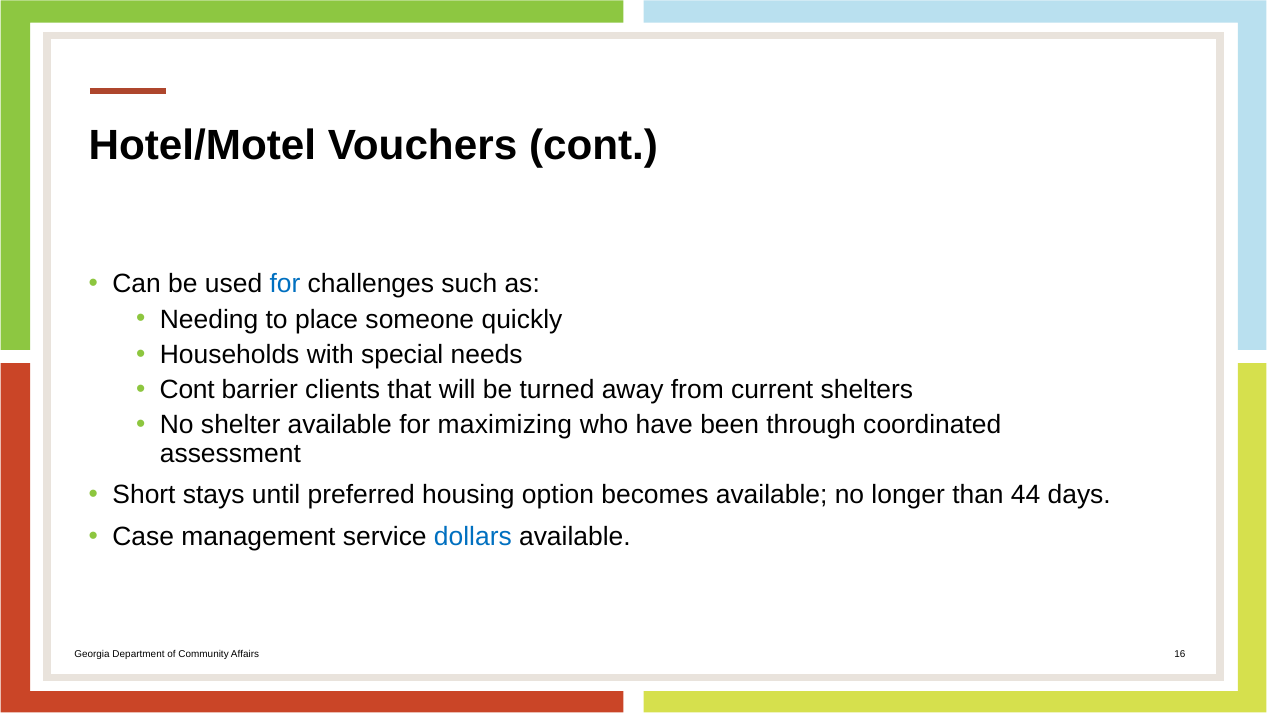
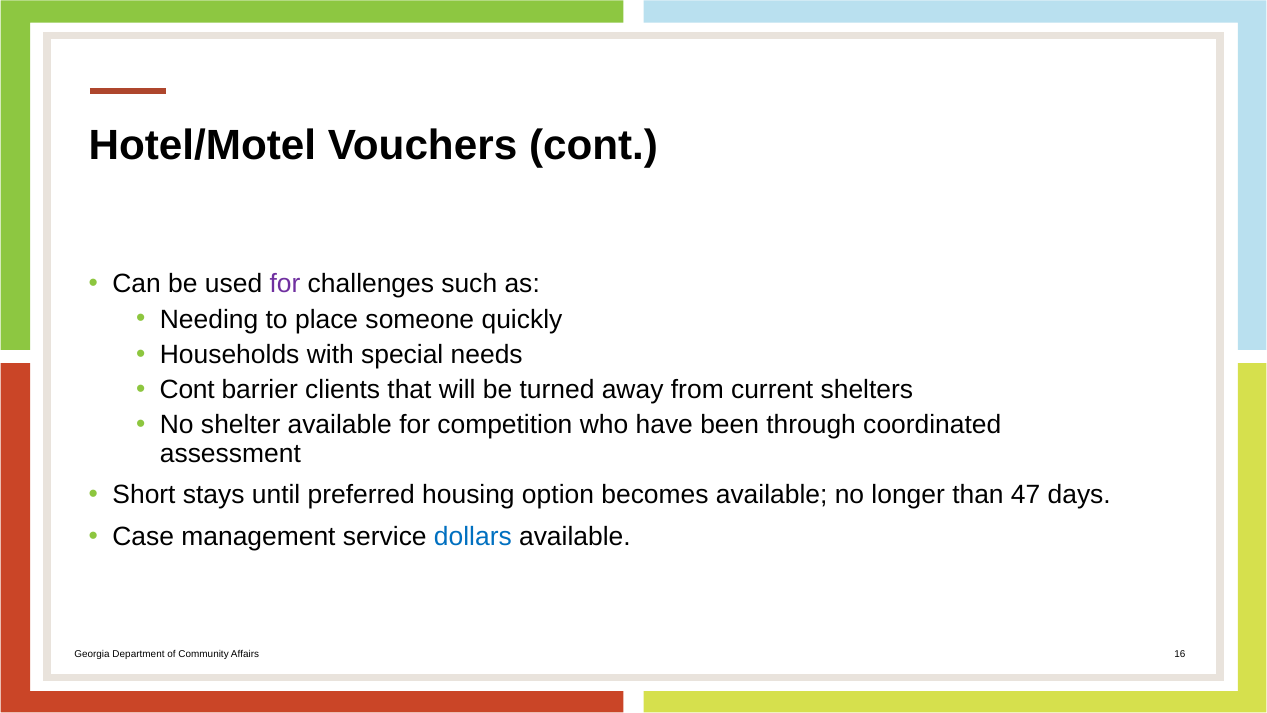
for at (285, 284) colour: blue -> purple
maximizing: maximizing -> competition
44: 44 -> 47
